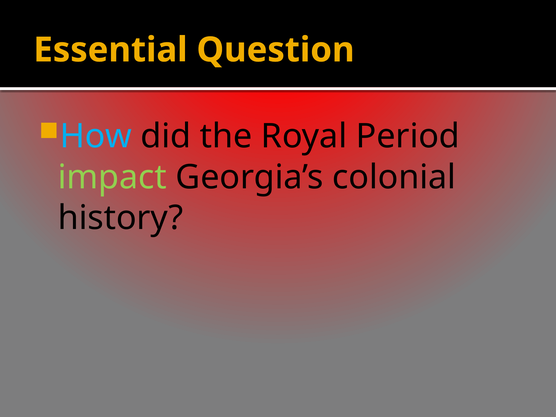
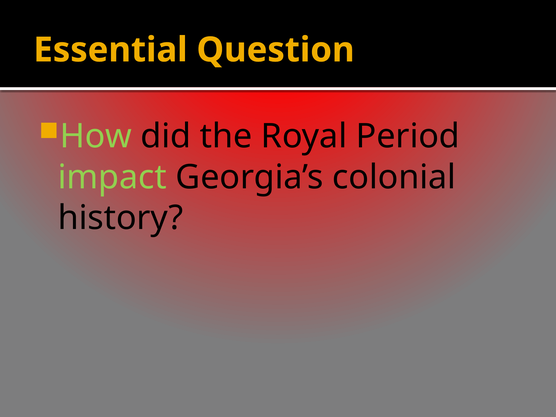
How colour: light blue -> light green
